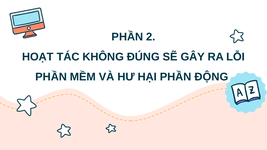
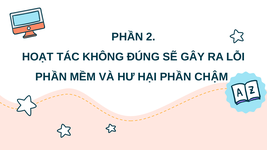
ĐỘNG: ĐỘNG -> CHẬM
